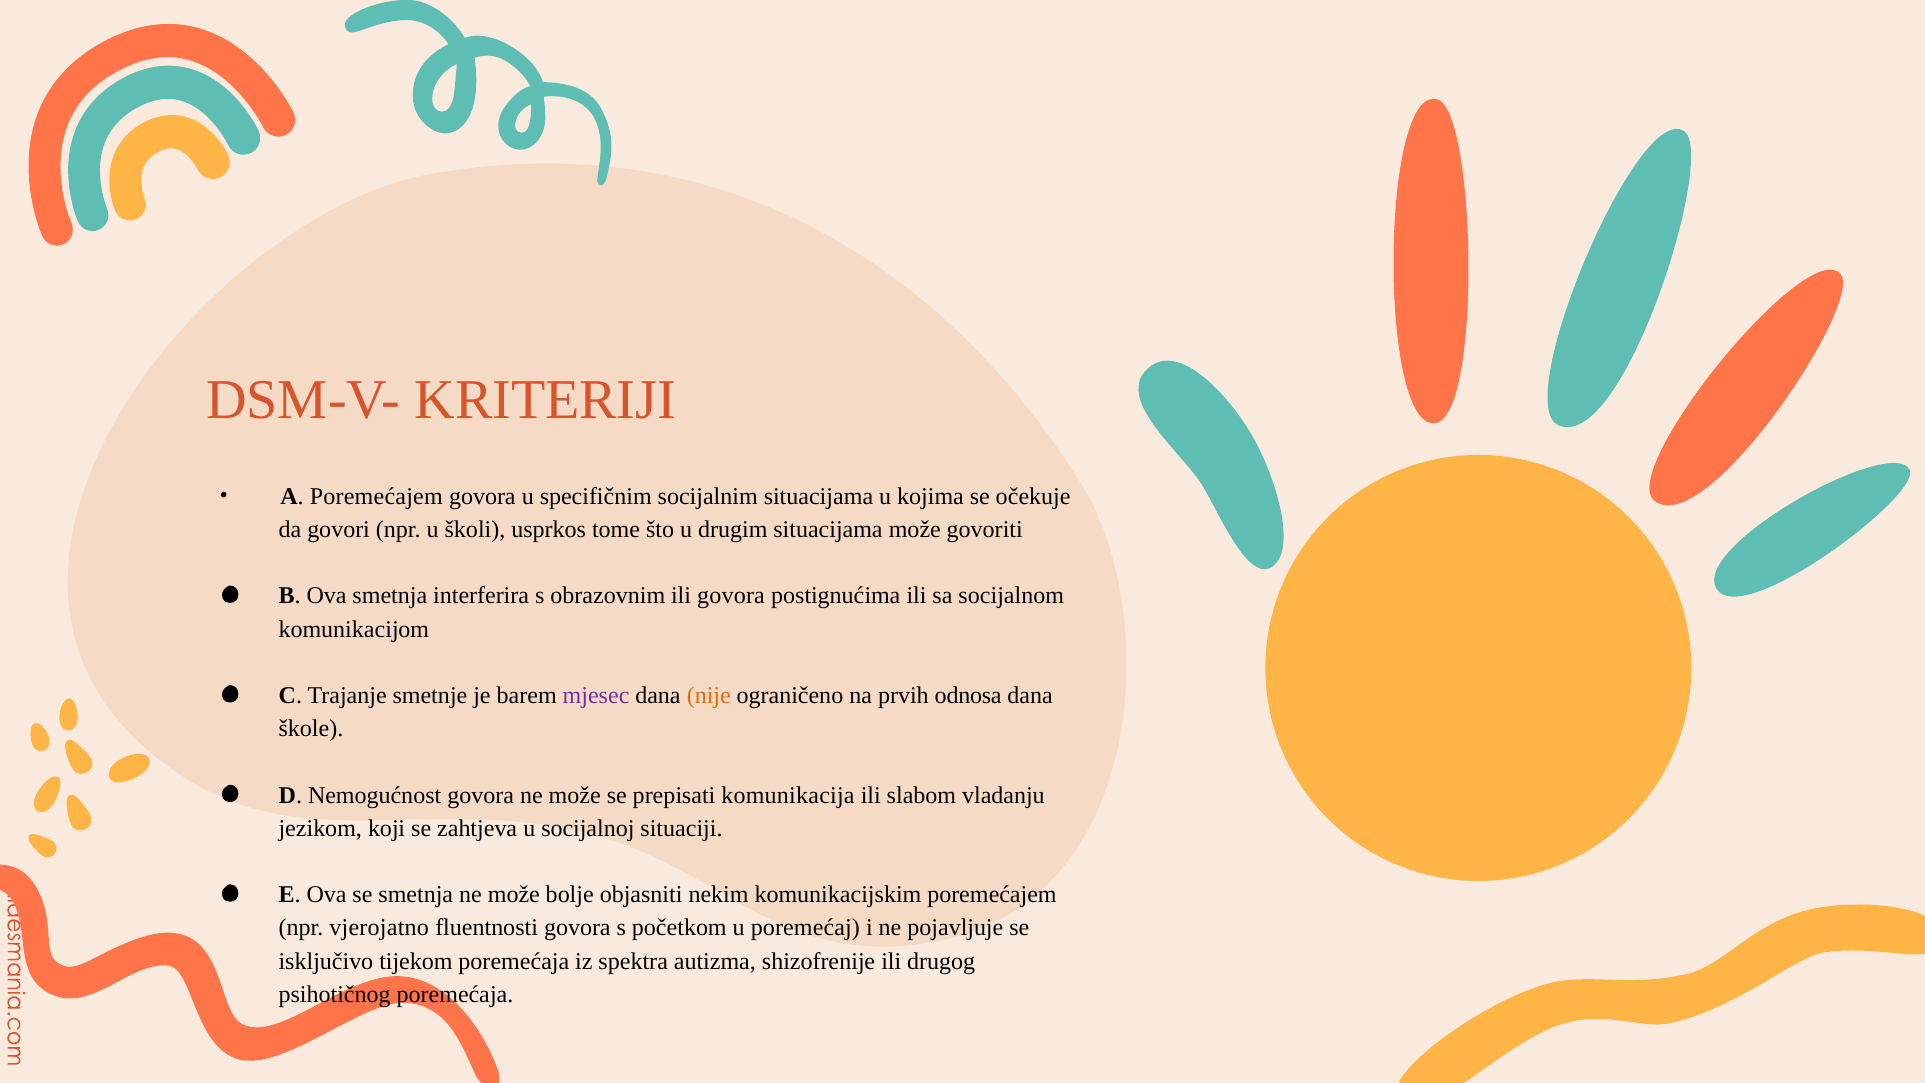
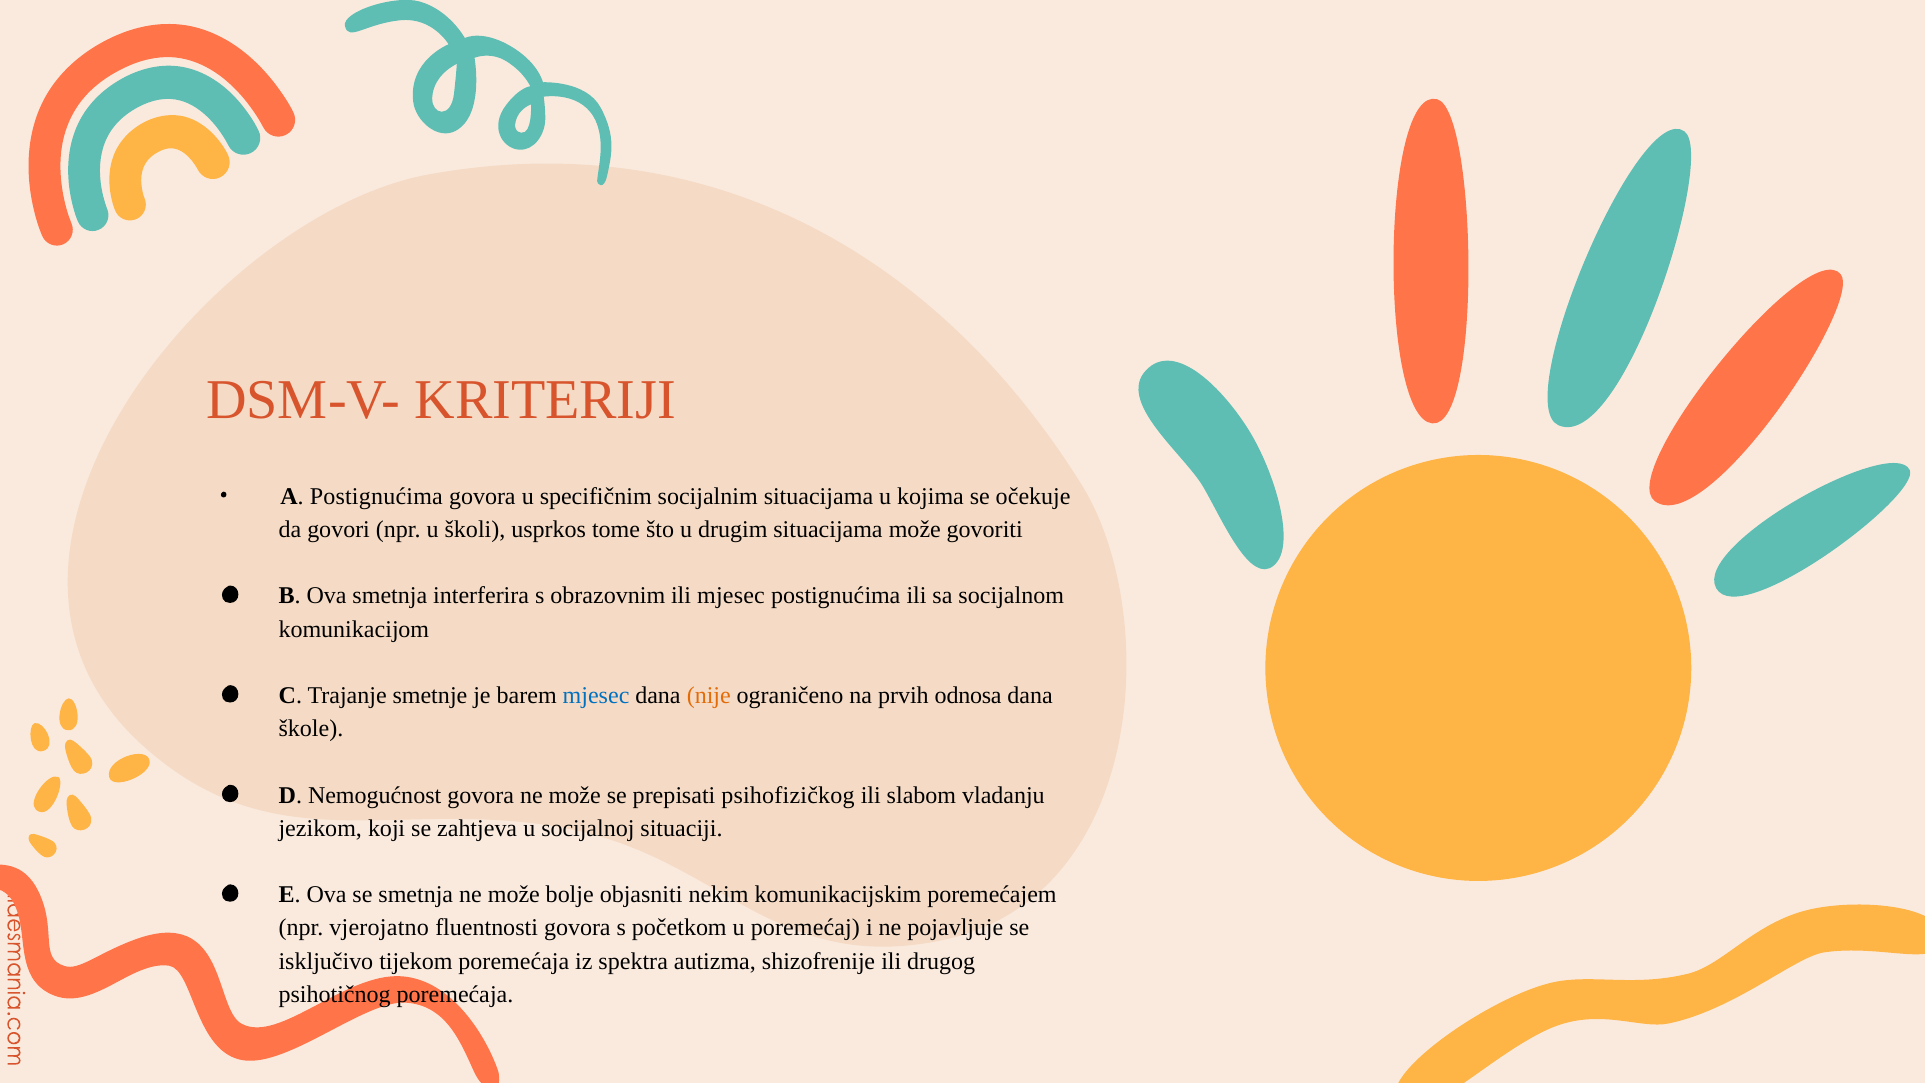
A Poremećajem: Poremećajem -> Postignućima
ili govora: govora -> mjesec
mjesec at (596, 695) colour: purple -> blue
komunikacija: komunikacija -> psihofizičkog
